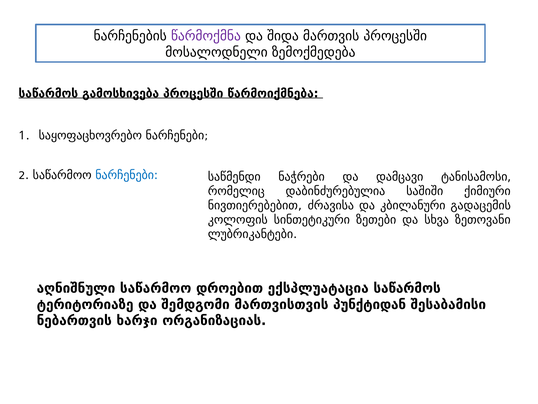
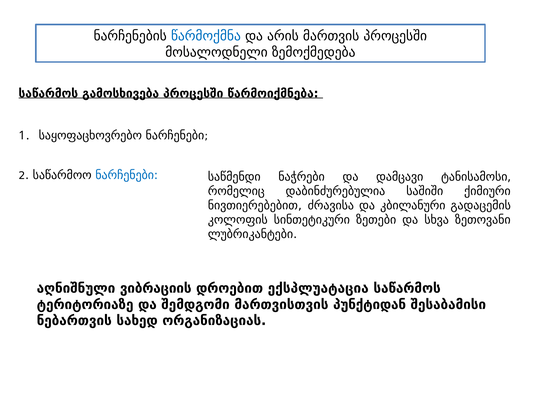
წარმოქმნა colour: purple -> blue
შიდა: შიდა -> არის
აღნიშნული საწარმოო: საწარმოო -> ვიბრაციის
ხარჯი: ხარჯი -> სახედ
